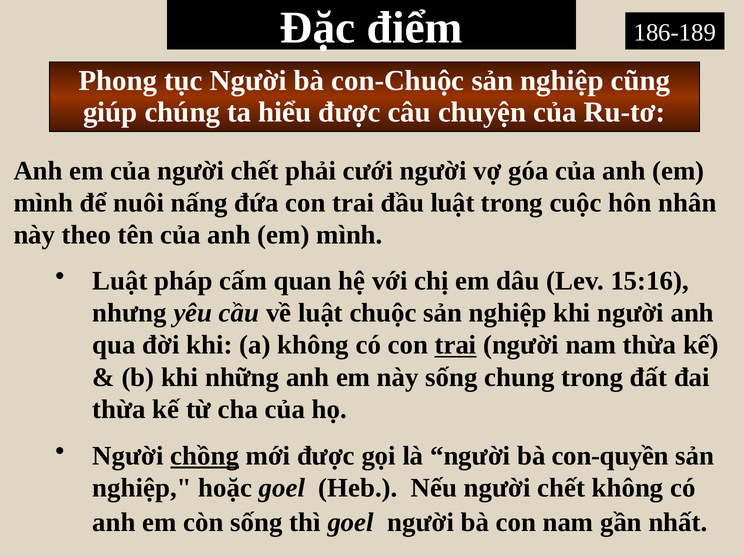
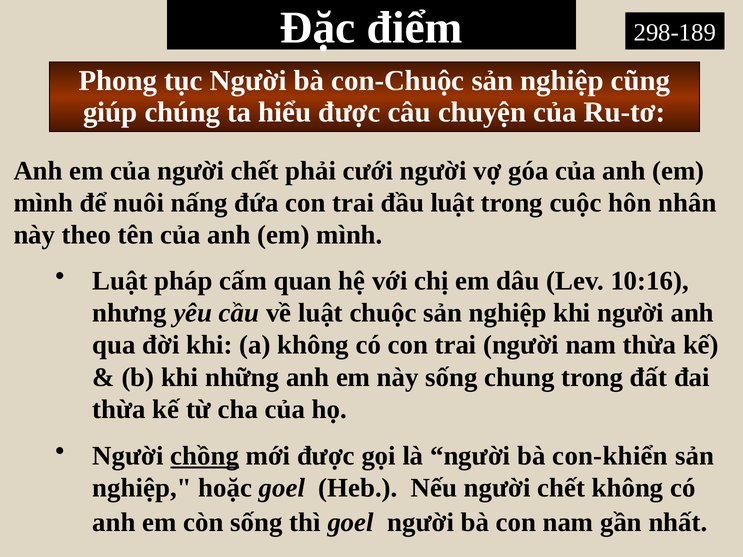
186-189: 186-189 -> 298-189
15:16: 15:16 -> 10:16
trai at (456, 345) underline: present -> none
con-quyền: con-quyền -> con-khiển
